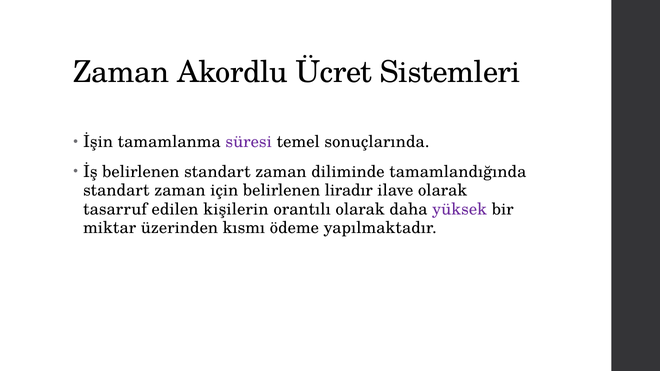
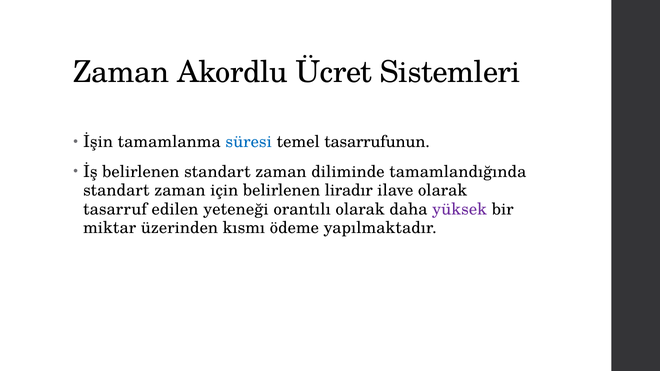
süresi colour: purple -> blue
sonuçlarında: sonuçlarında -> tasarrufunun
kişilerin: kişilerin -> yeteneği
